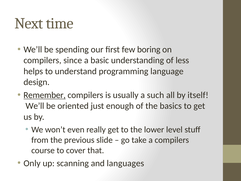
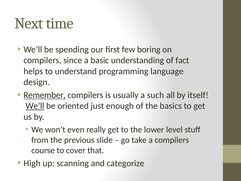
less: less -> fact
We’ll at (35, 106) underline: none -> present
Only: Only -> High
languages: languages -> categorize
